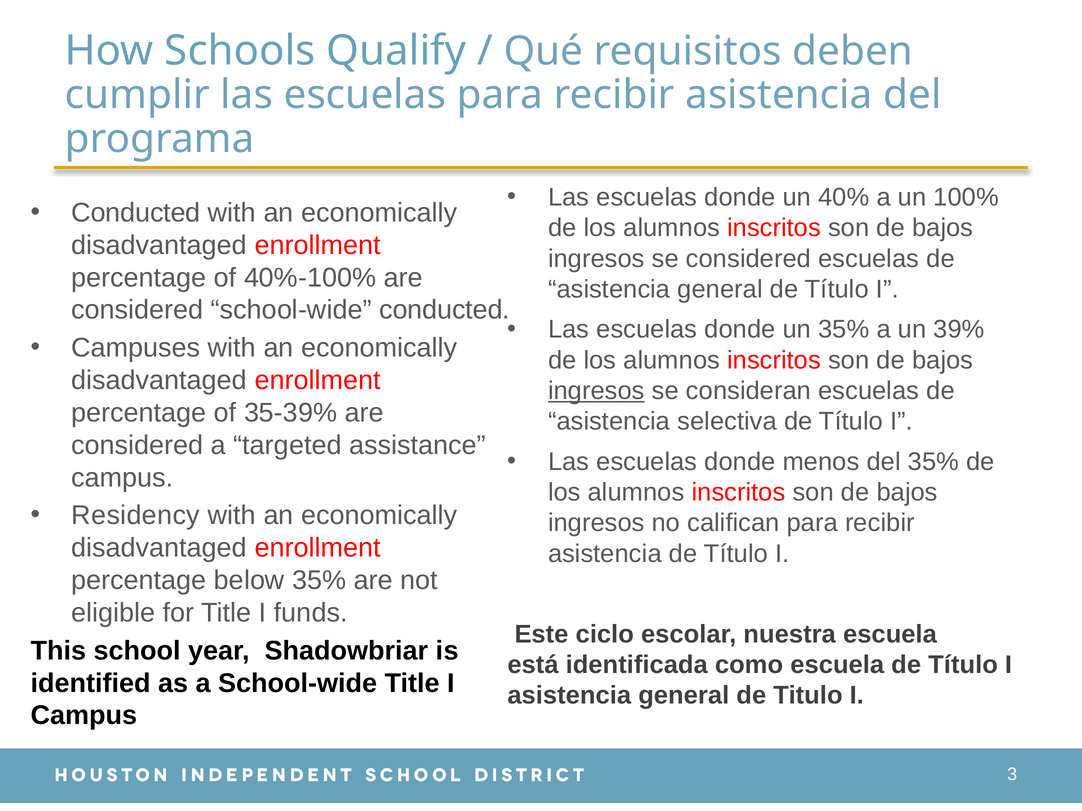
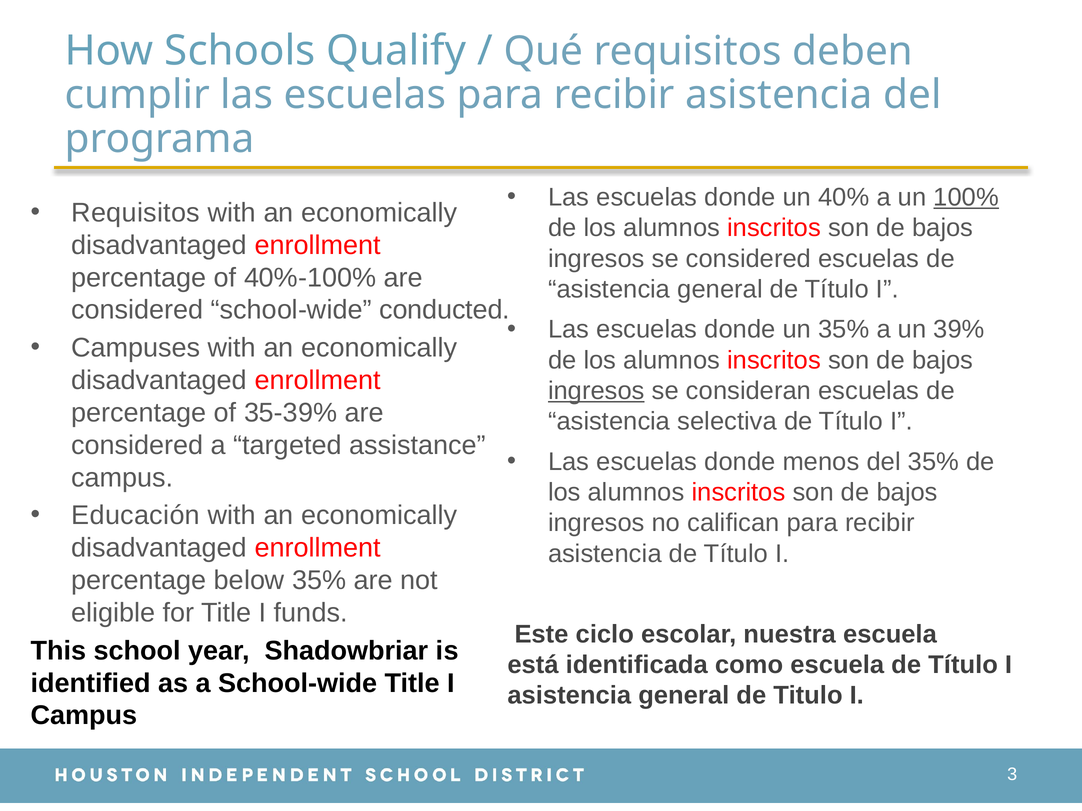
100% underline: none -> present
Conducted at (136, 213): Conducted -> Requisitos
Residency: Residency -> Educación
